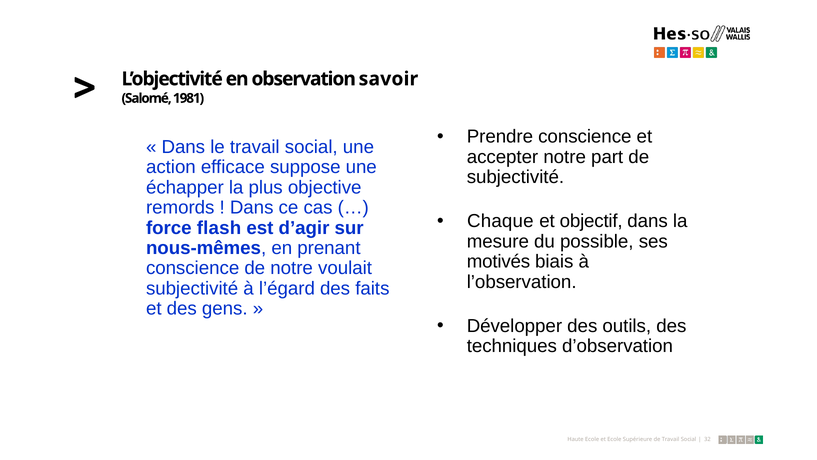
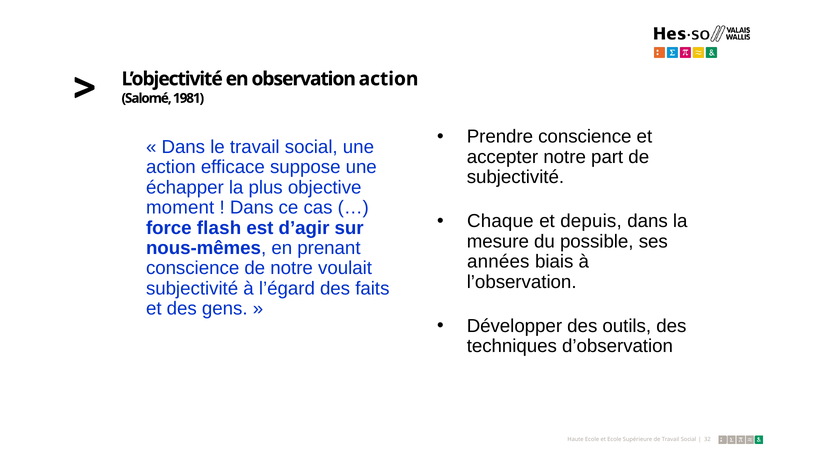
observation savoir: savoir -> action
remords: remords -> moment
objectif: objectif -> depuis
motivés: motivés -> années
